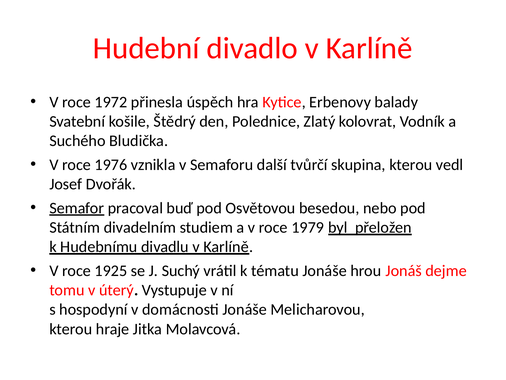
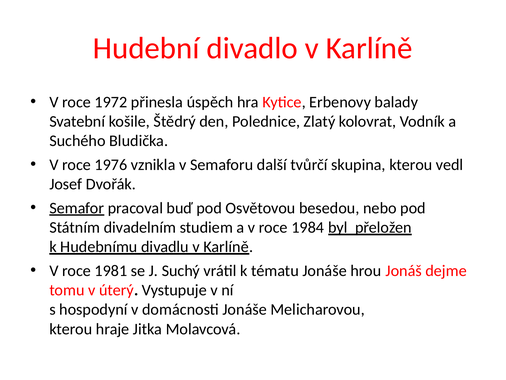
1979: 1979 -> 1984
1925: 1925 -> 1981
